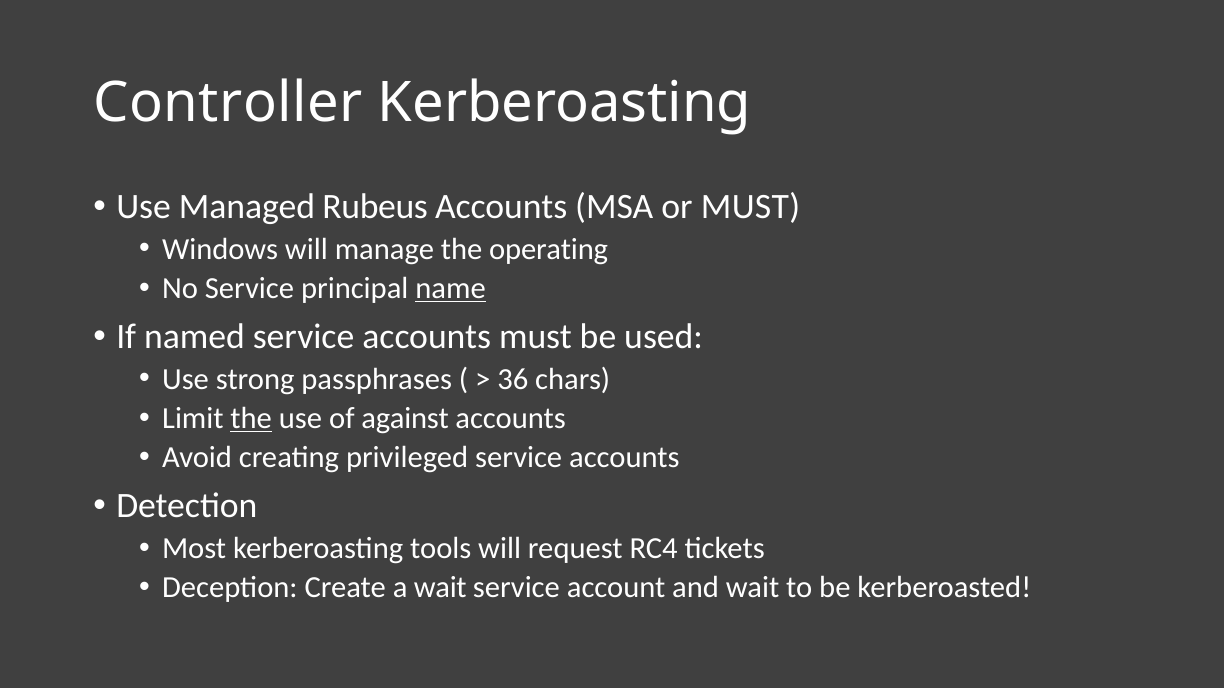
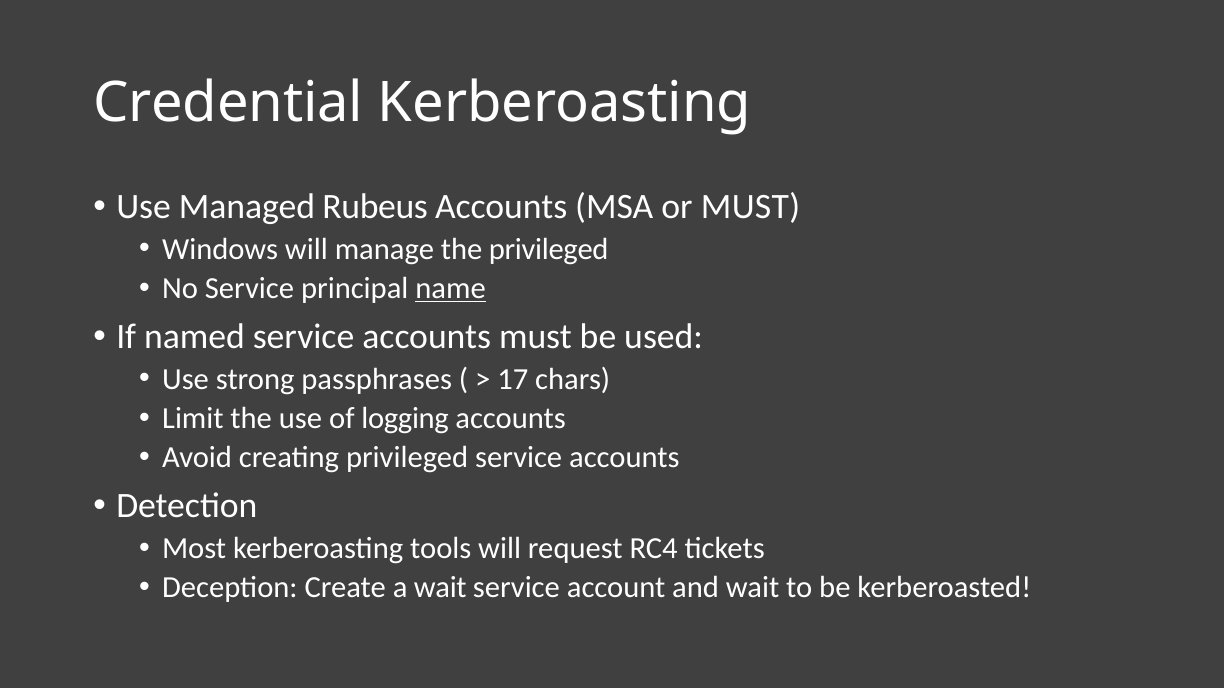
Controller: Controller -> Credential
the operating: operating -> privileged
36: 36 -> 17
the at (251, 419) underline: present -> none
against: against -> logging
